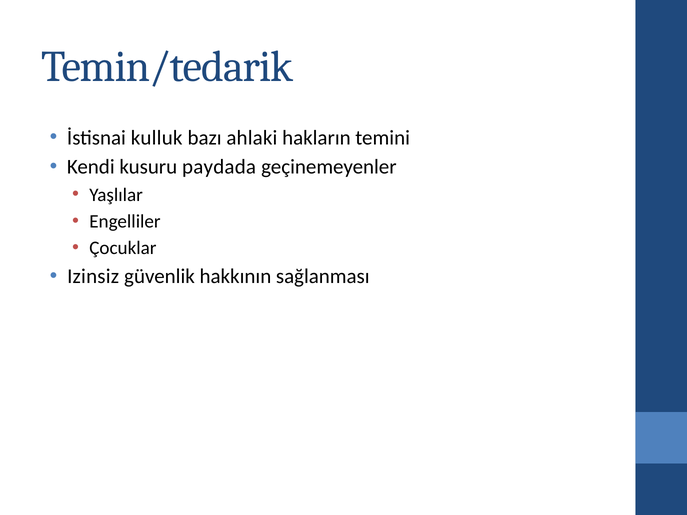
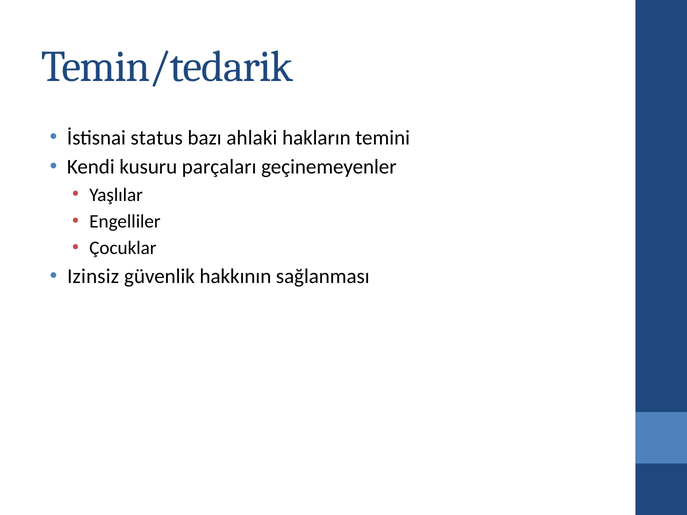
kulluk: kulluk -> status
paydada: paydada -> parçaları
